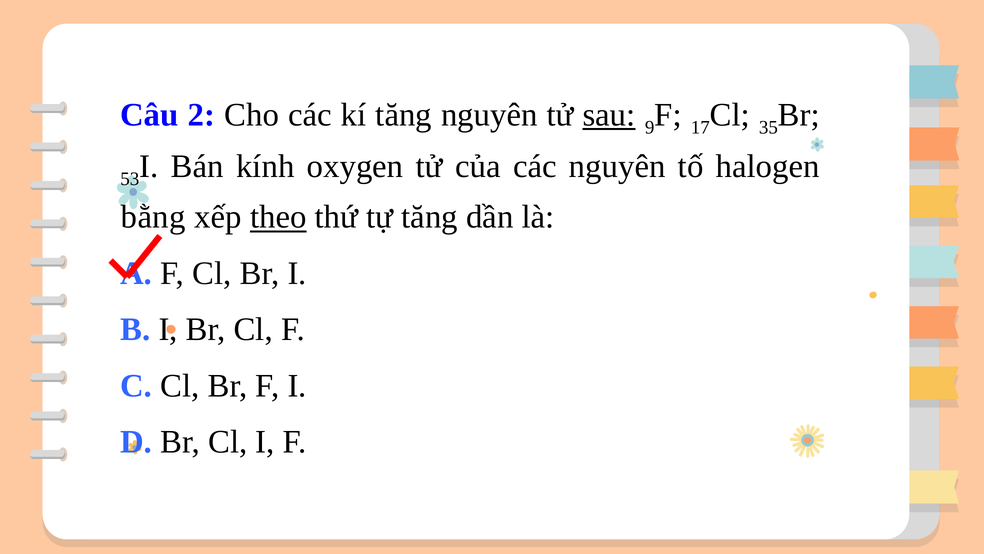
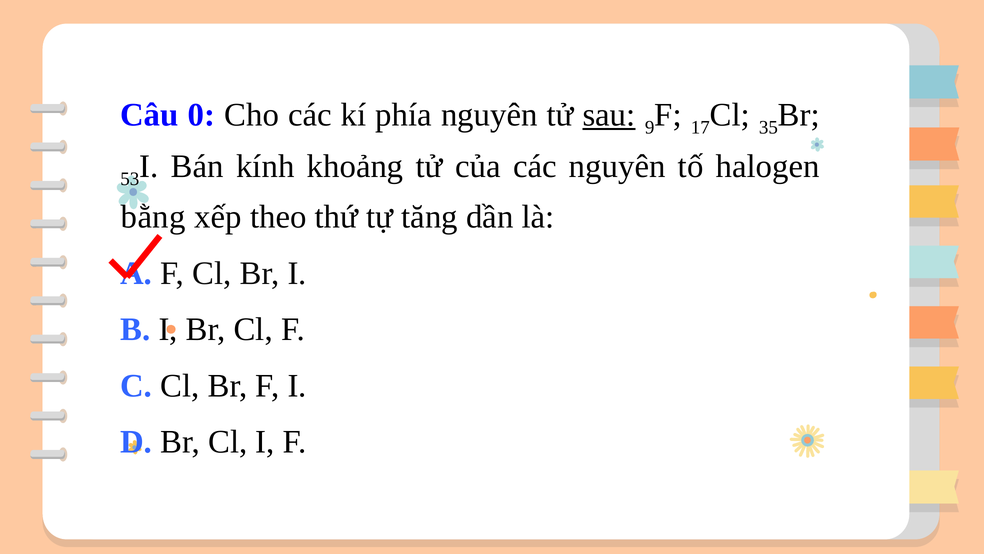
2: 2 -> 0
kí tăng: tăng -> phía
oxygen: oxygen -> khoảng
theo underline: present -> none
